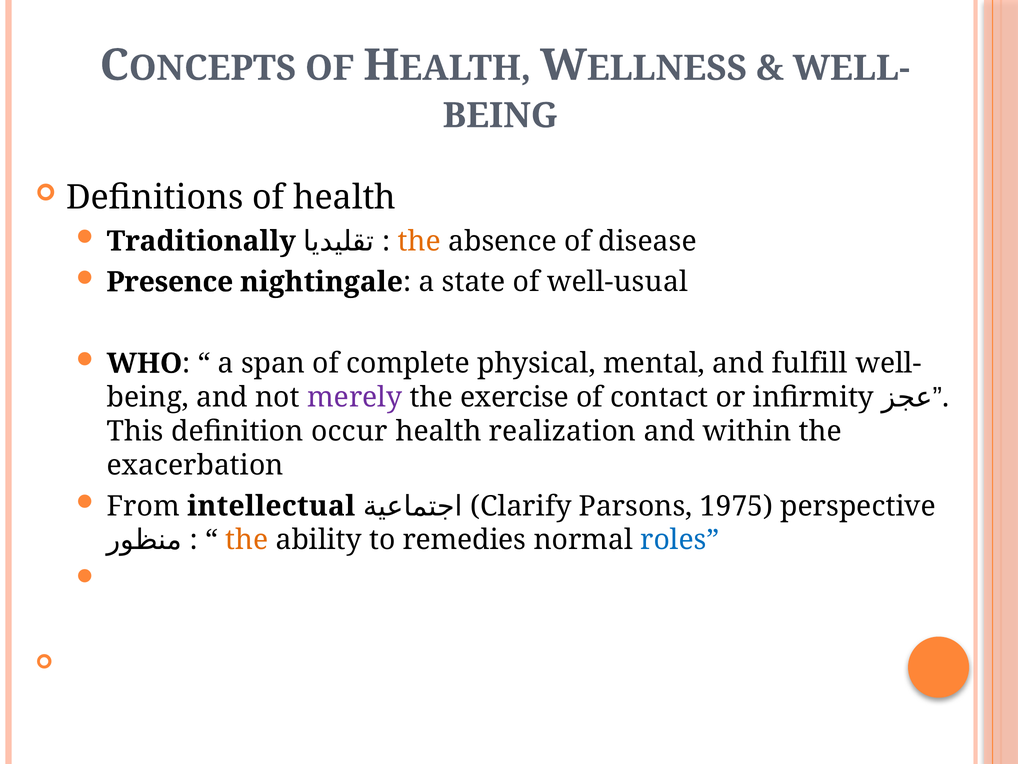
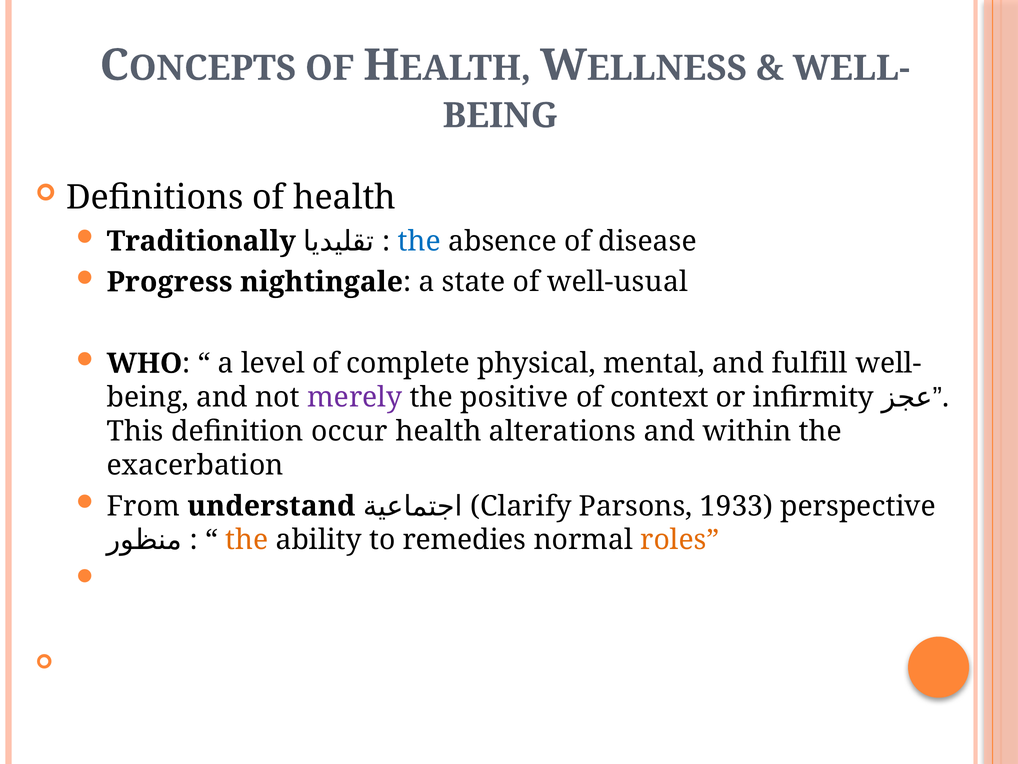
the at (419, 241) colour: orange -> blue
Presence: Presence -> Progress
span: span -> level
exercise: exercise -> positive
contact: contact -> context
realization: realization -> alterations
intellectual: intellectual -> understand
1975: 1975 -> 1933
roles colour: blue -> orange
